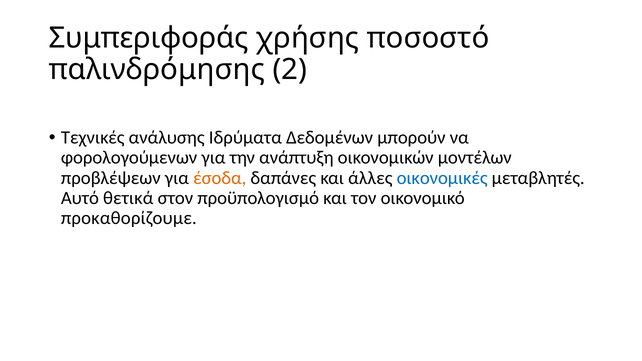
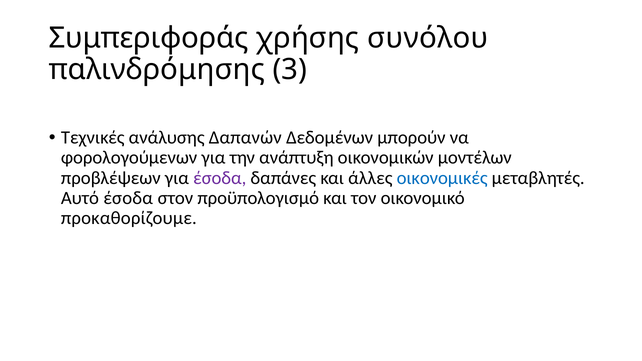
ποσοστό: ποσοστό -> συνόλου
2: 2 -> 3
Ιδρύματα: Ιδρύματα -> Δαπανών
έσοδα at (220, 178) colour: orange -> purple
Αυτό θετικά: θετικά -> έσοδα
